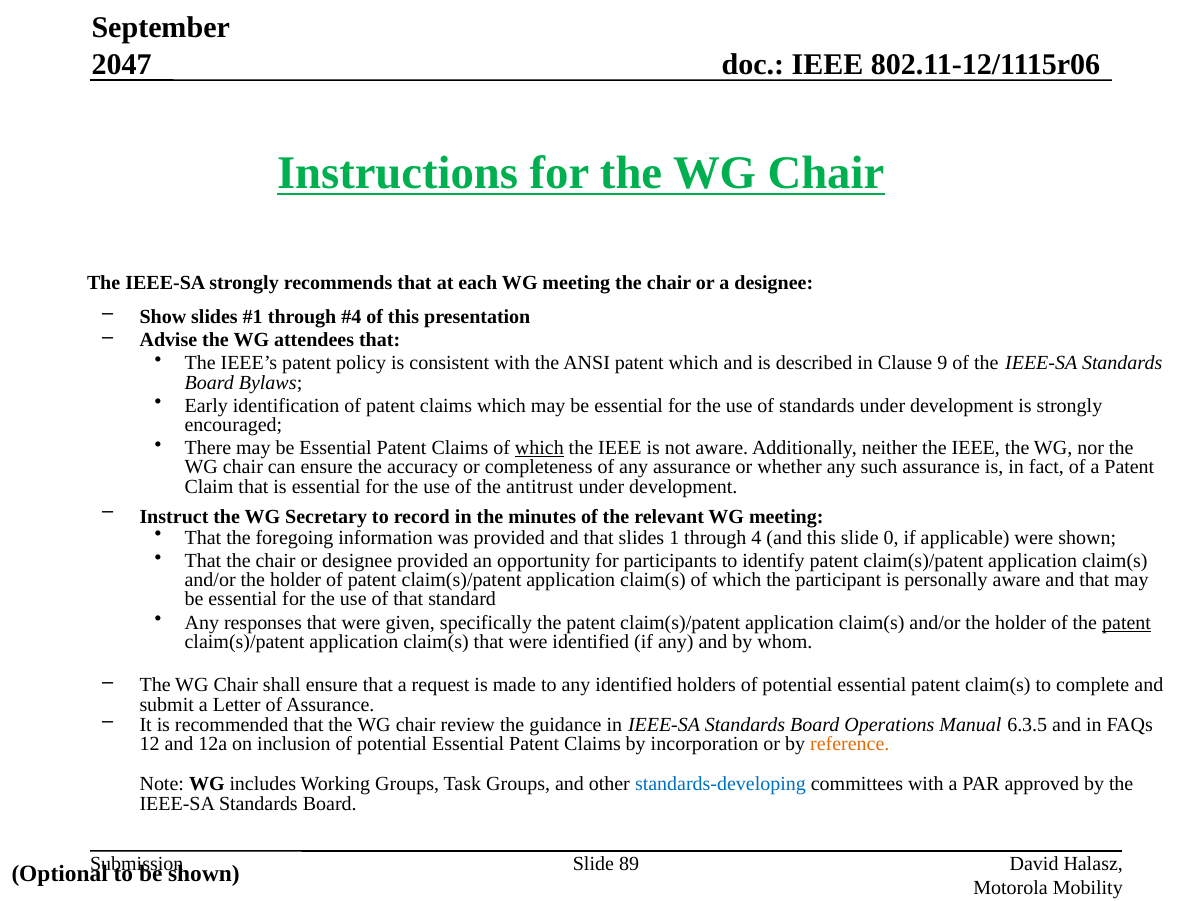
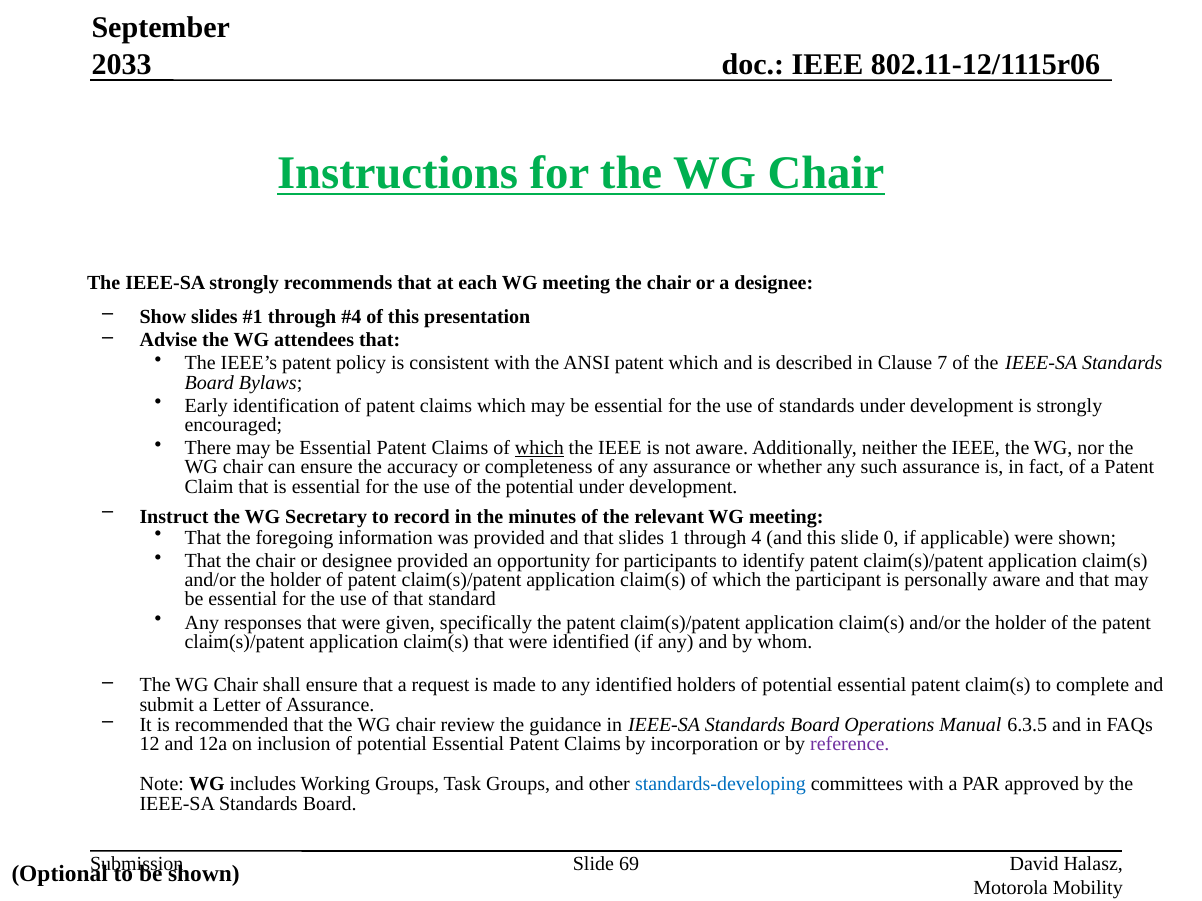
2047: 2047 -> 2033
9: 9 -> 7
the antitrust: antitrust -> potential
patent at (1127, 623) underline: present -> none
reference colour: orange -> purple
89: 89 -> 69
